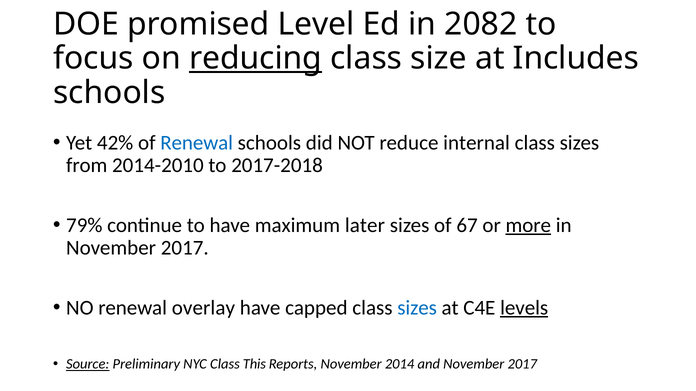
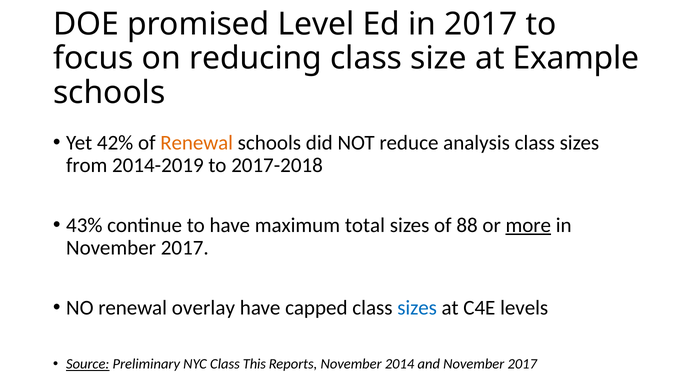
in 2082: 2082 -> 2017
reducing underline: present -> none
Includes: Includes -> Example
Renewal at (197, 143) colour: blue -> orange
internal: internal -> analysis
2014-2010: 2014-2010 -> 2014-2019
79%: 79% -> 43%
later: later -> total
67: 67 -> 88
levels underline: present -> none
